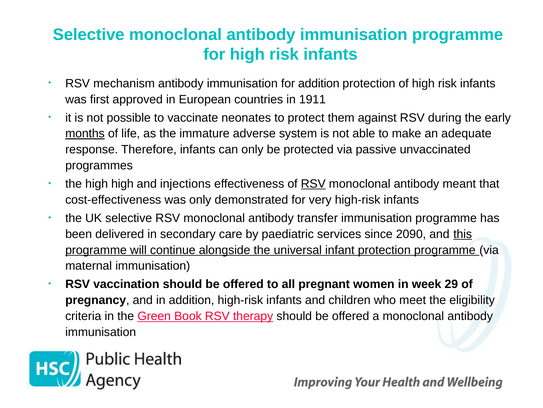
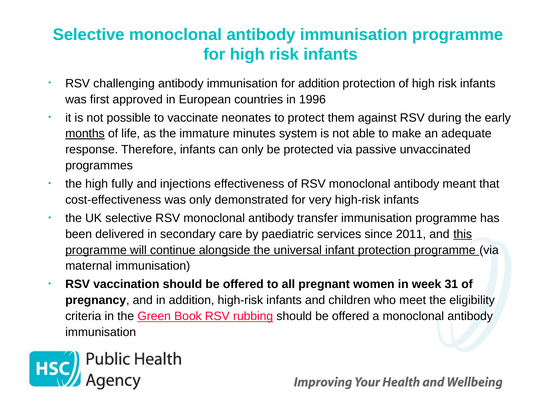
mechanism: mechanism -> challenging
1911: 1911 -> 1996
adverse: adverse -> minutes
high high: high -> fully
RSV at (313, 184) underline: present -> none
2090: 2090 -> 2011
29: 29 -> 31
therapy: therapy -> rubbing
